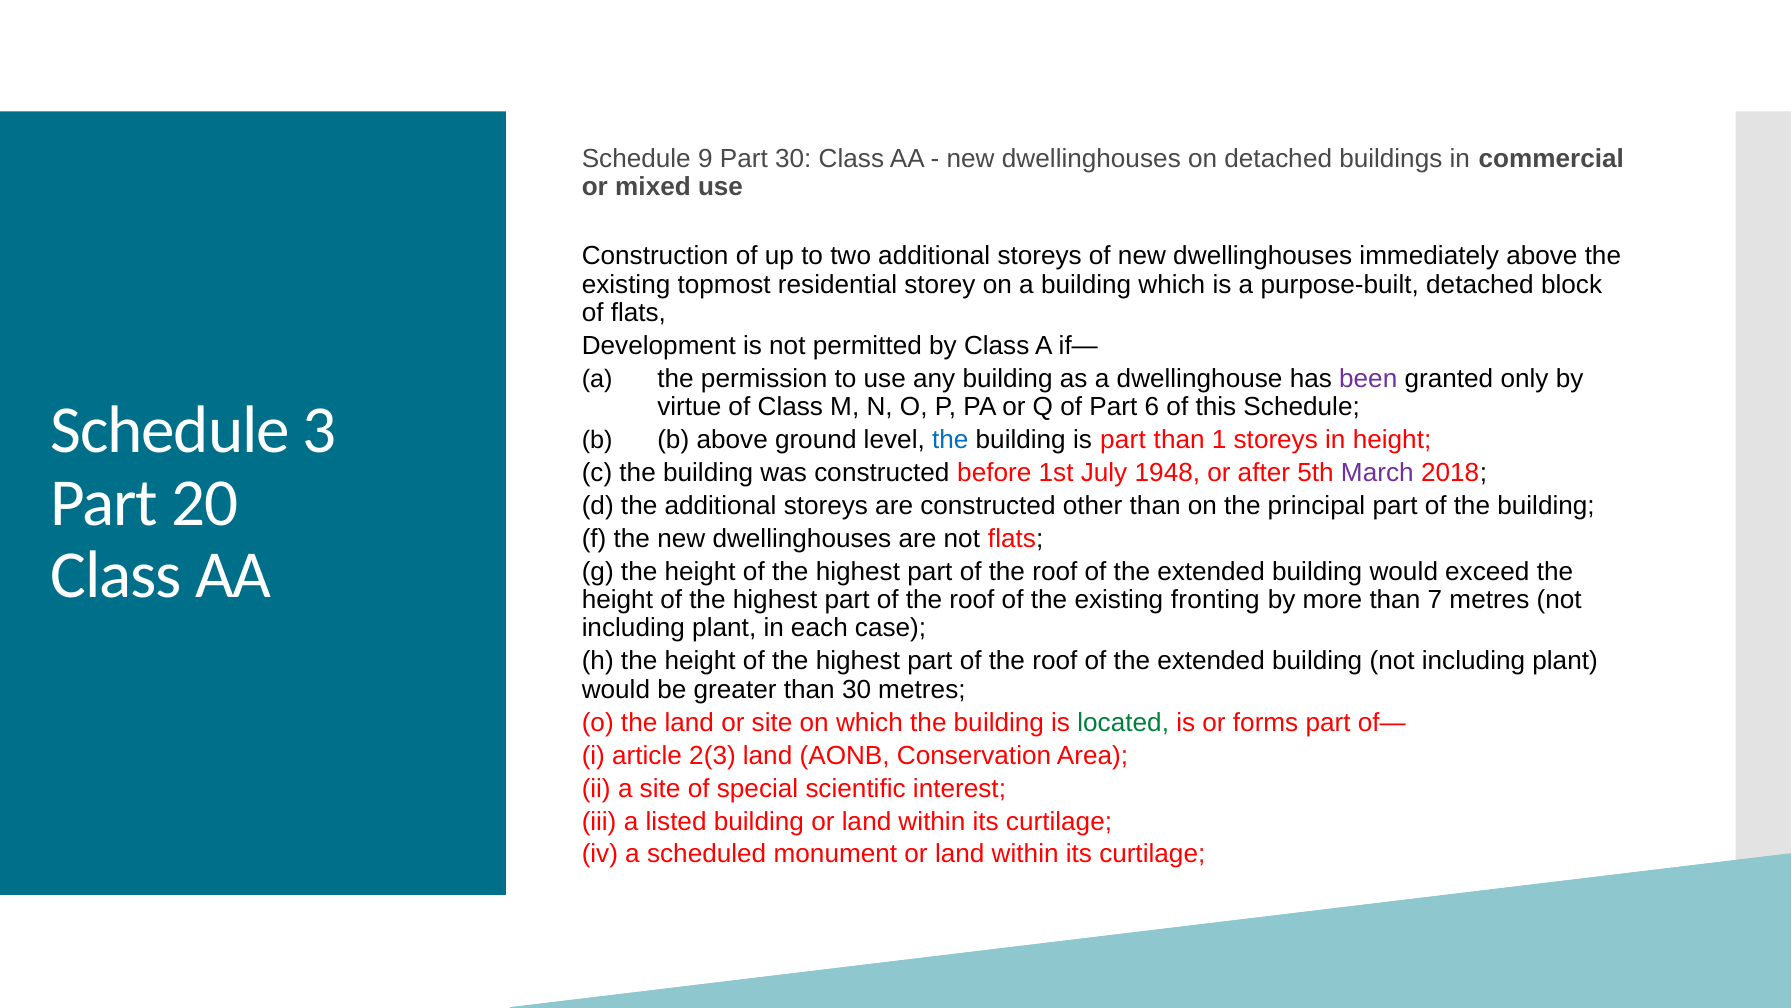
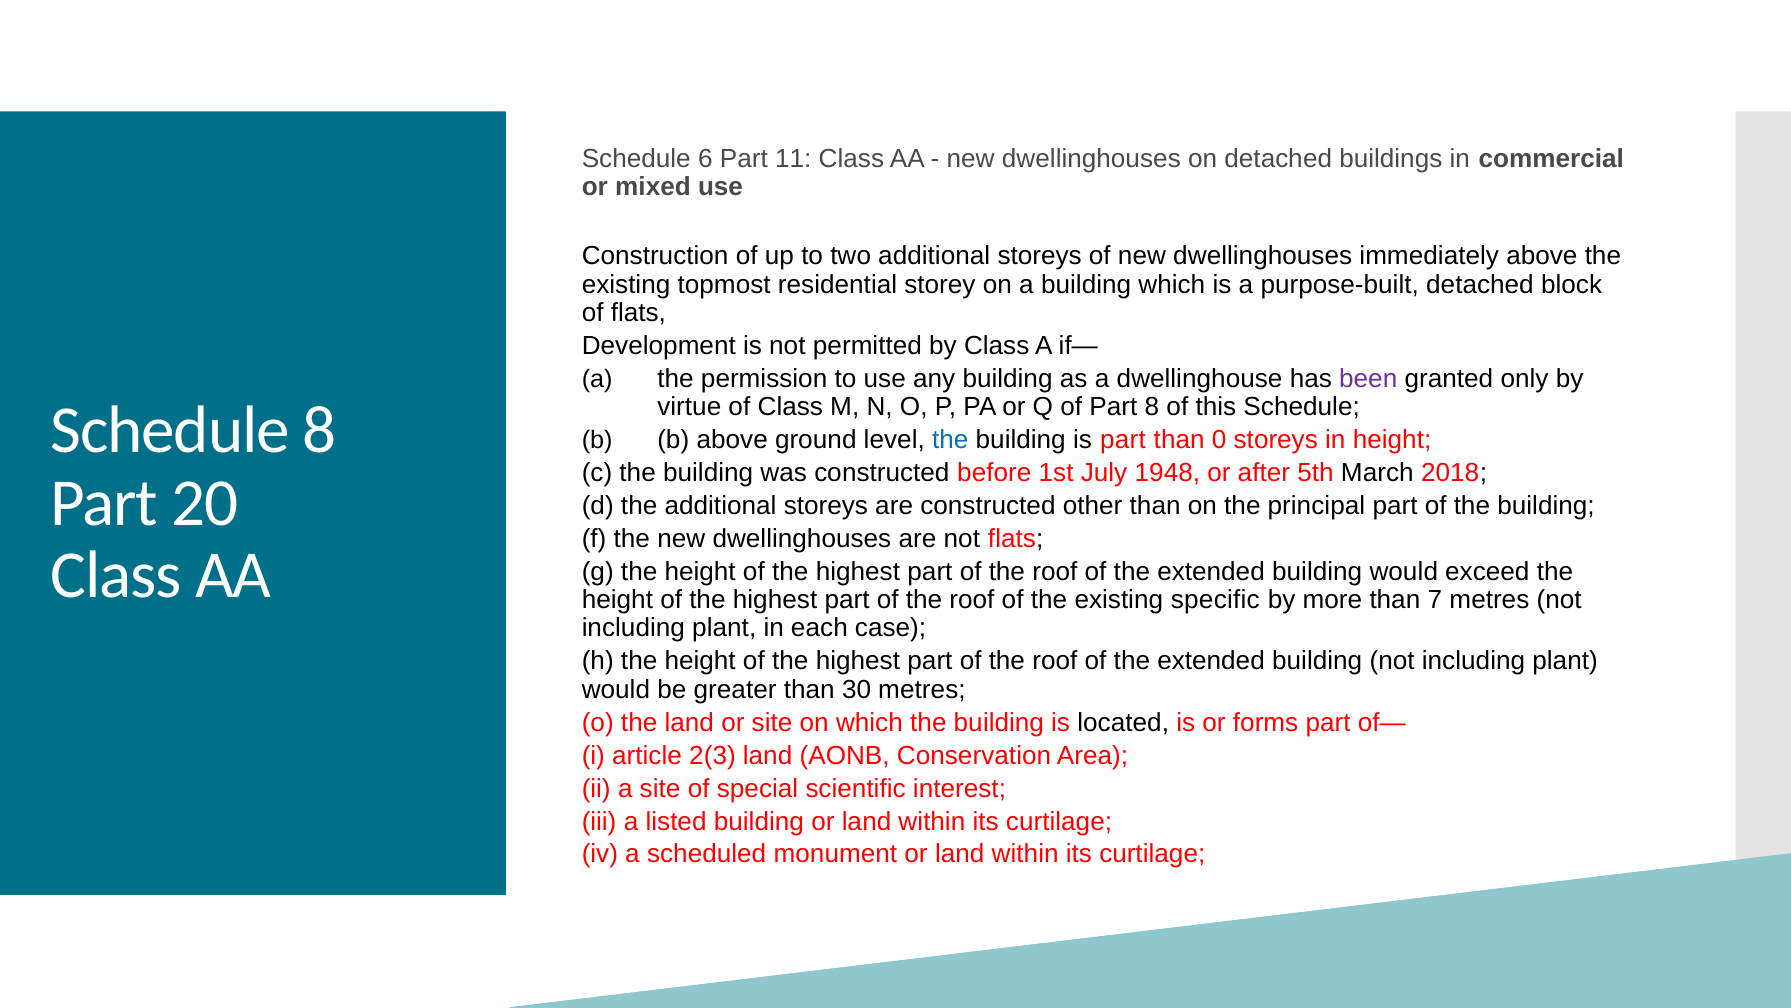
9: 9 -> 6
Part 30: 30 -> 11
Part 6: 6 -> 8
Schedule 3: 3 -> 8
1: 1 -> 0
March colour: purple -> black
fronting: fronting -> specific
located colour: green -> black
